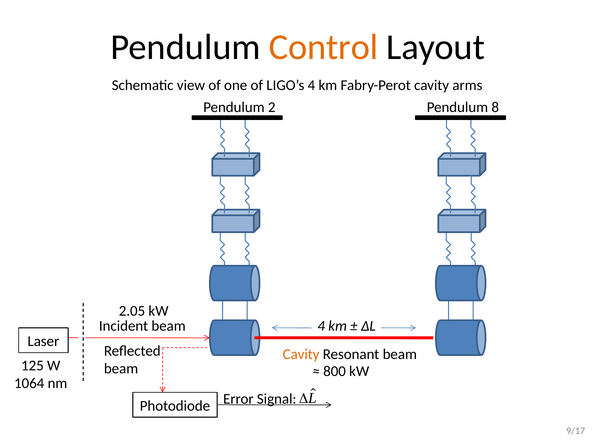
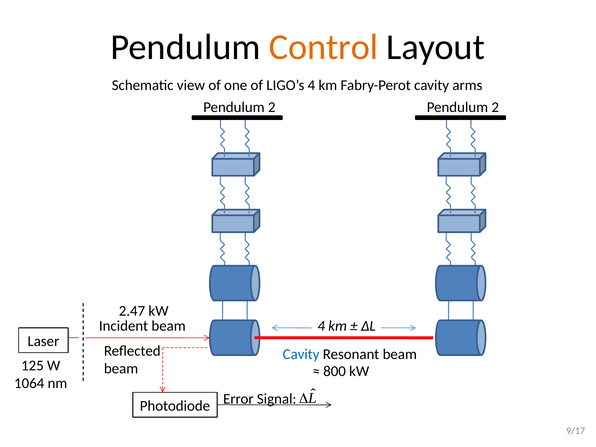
2 Pendulum 8: 8 -> 2
2.05: 2.05 -> 2.47
Cavity at (301, 354) colour: orange -> blue
